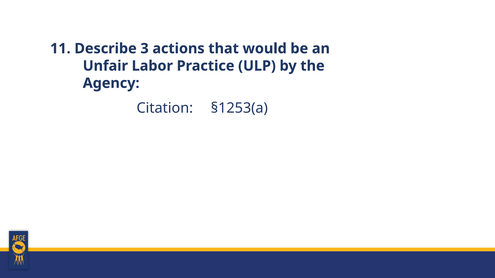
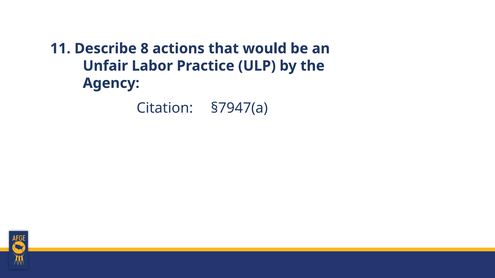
3: 3 -> 8
§1253(a: §1253(a -> §7947(a
